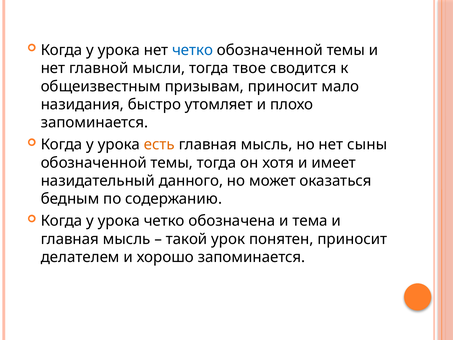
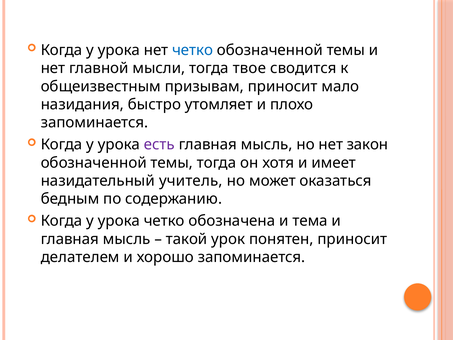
есть colour: orange -> purple
сыны: сыны -> закон
данного: данного -> учитель
